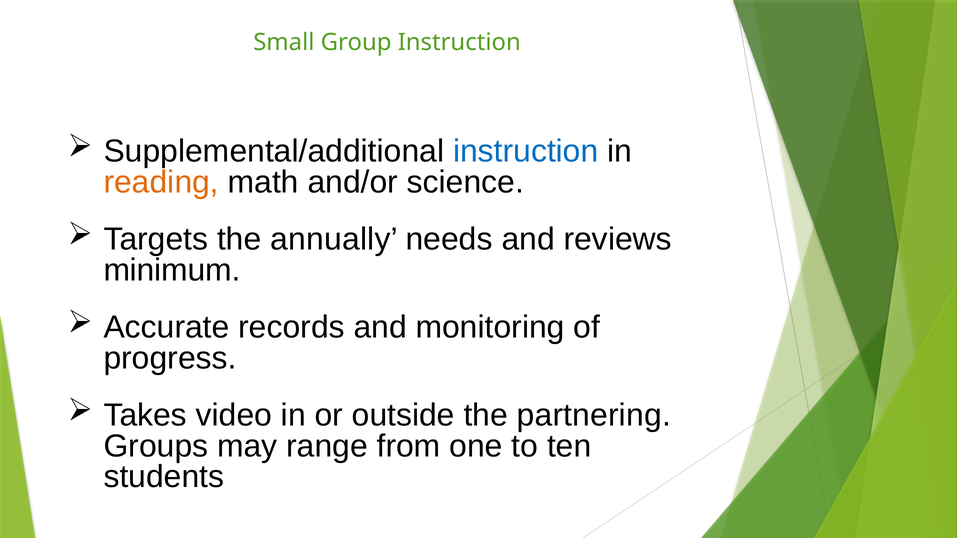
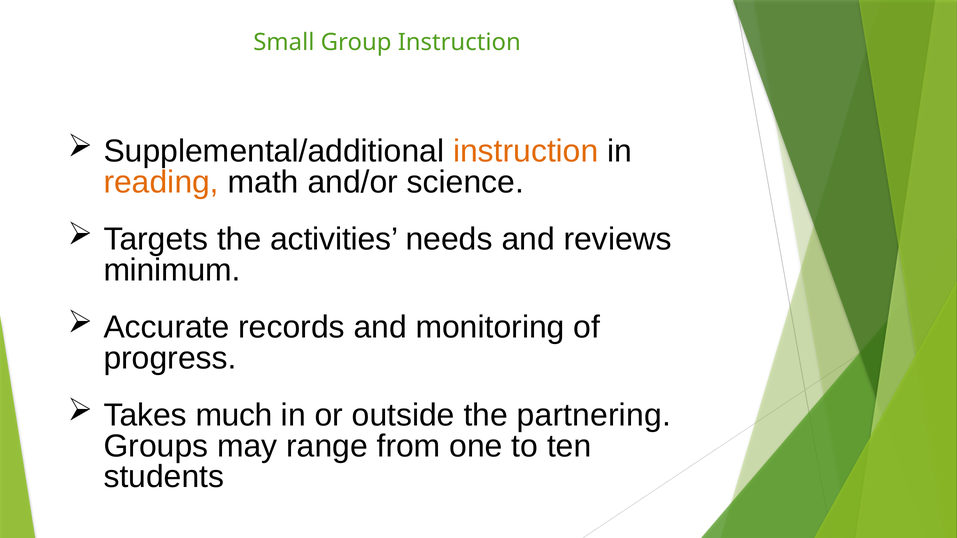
instruction at (526, 151) colour: blue -> orange
annually: annually -> activities
video: video -> much
